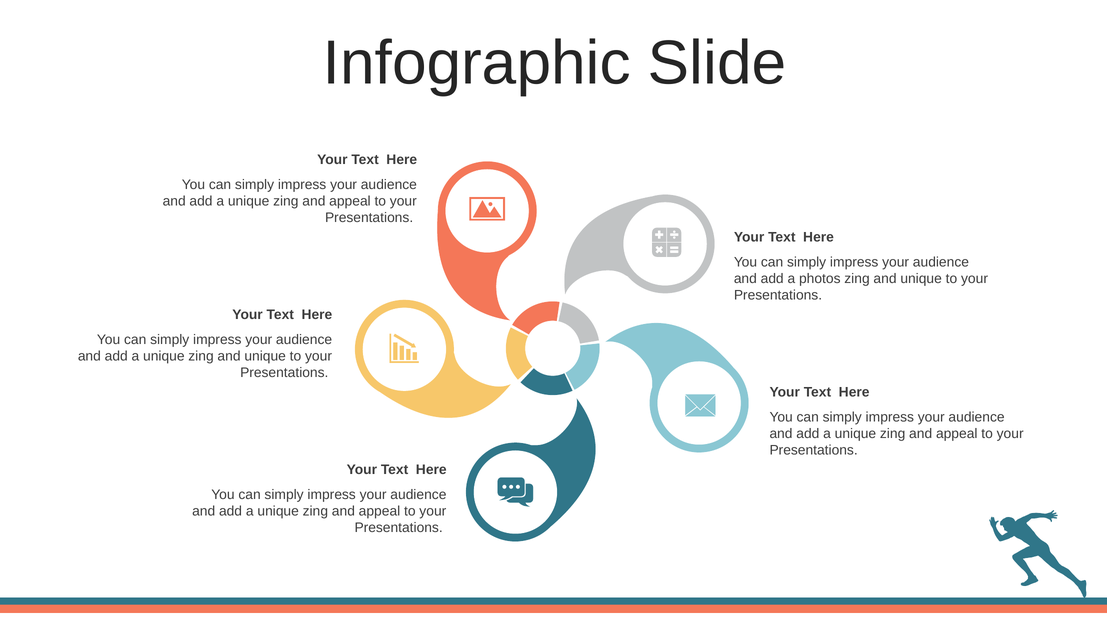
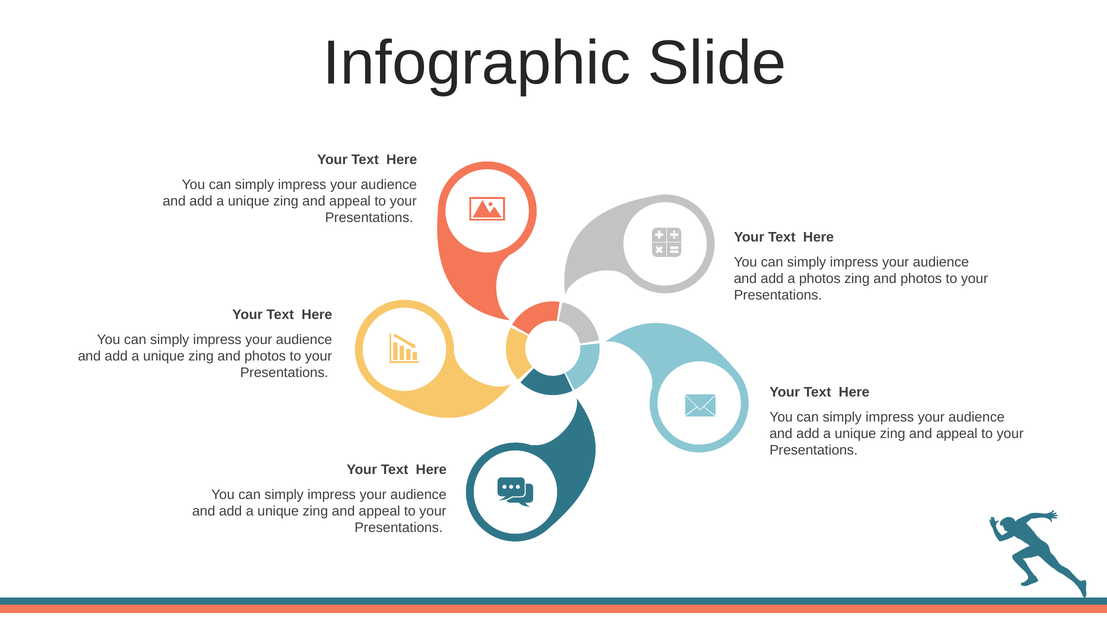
unique at (921, 279): unique -> photos
unique zing and unique: unique -> photos
